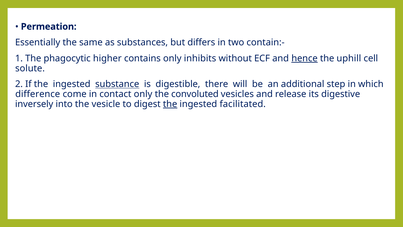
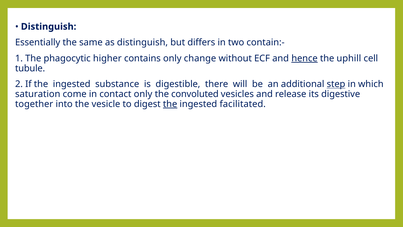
Permeation at (49, 27): Permeation -> Distinguish
as substances: substances -> distinguish
inhibits: inhibits -> change
solute: solute -> tubule
substance underline: present -> none
step underline: none -> present
difference: difference -> saturation
inversely: inversely -> together
